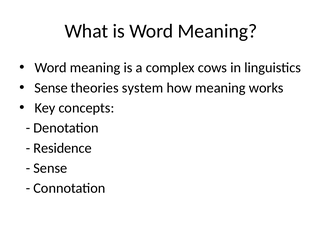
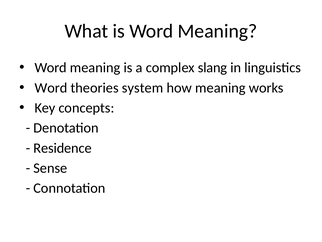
cows: cows -> slang
Sense at (51, 88): Sense -> Word
